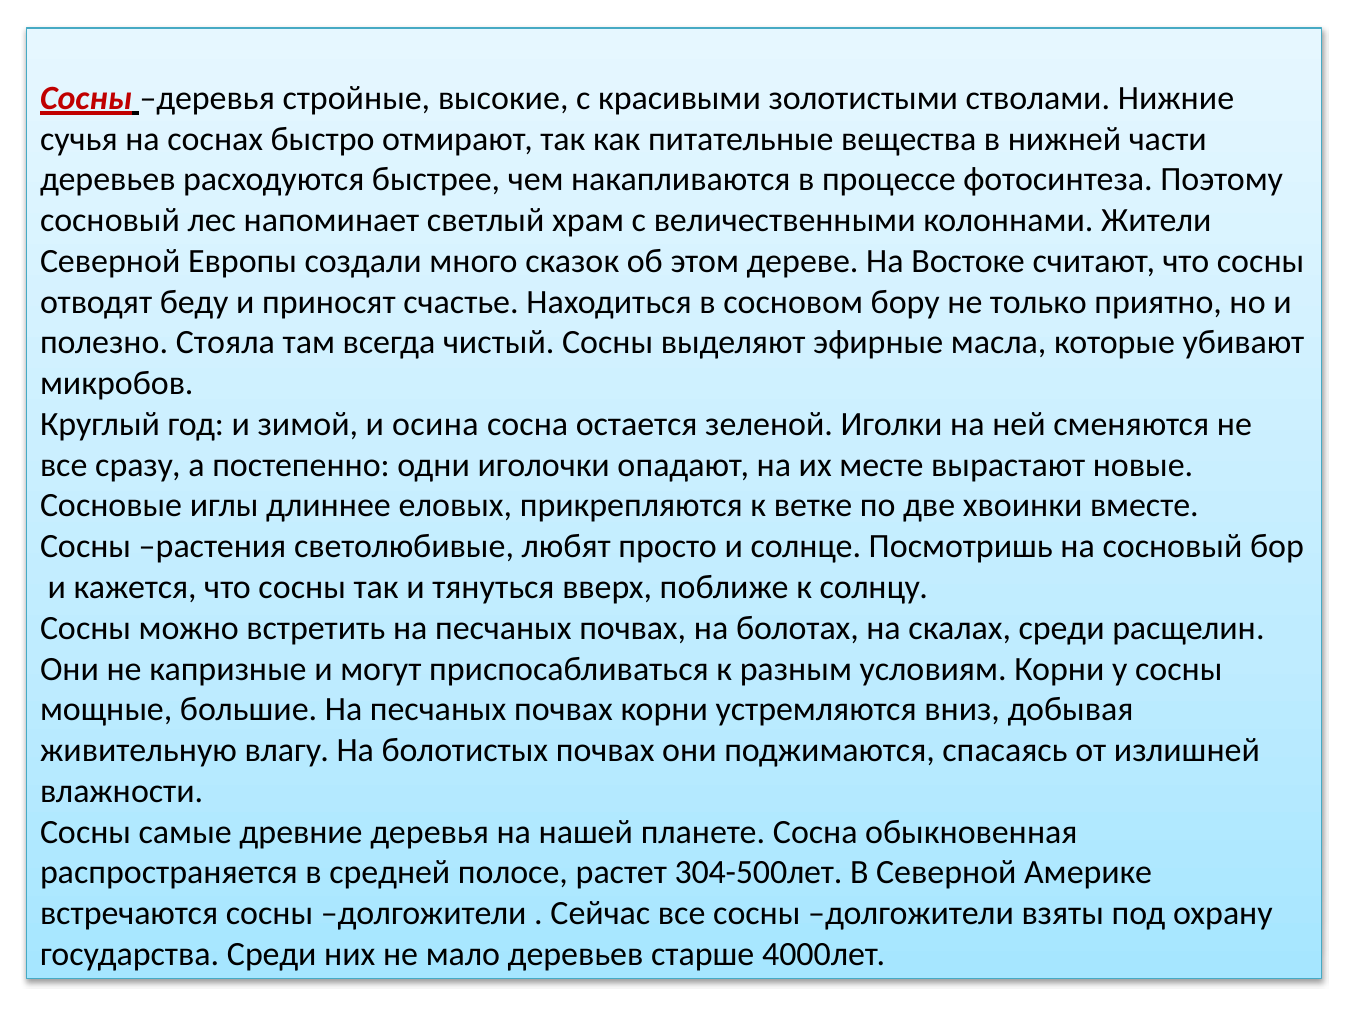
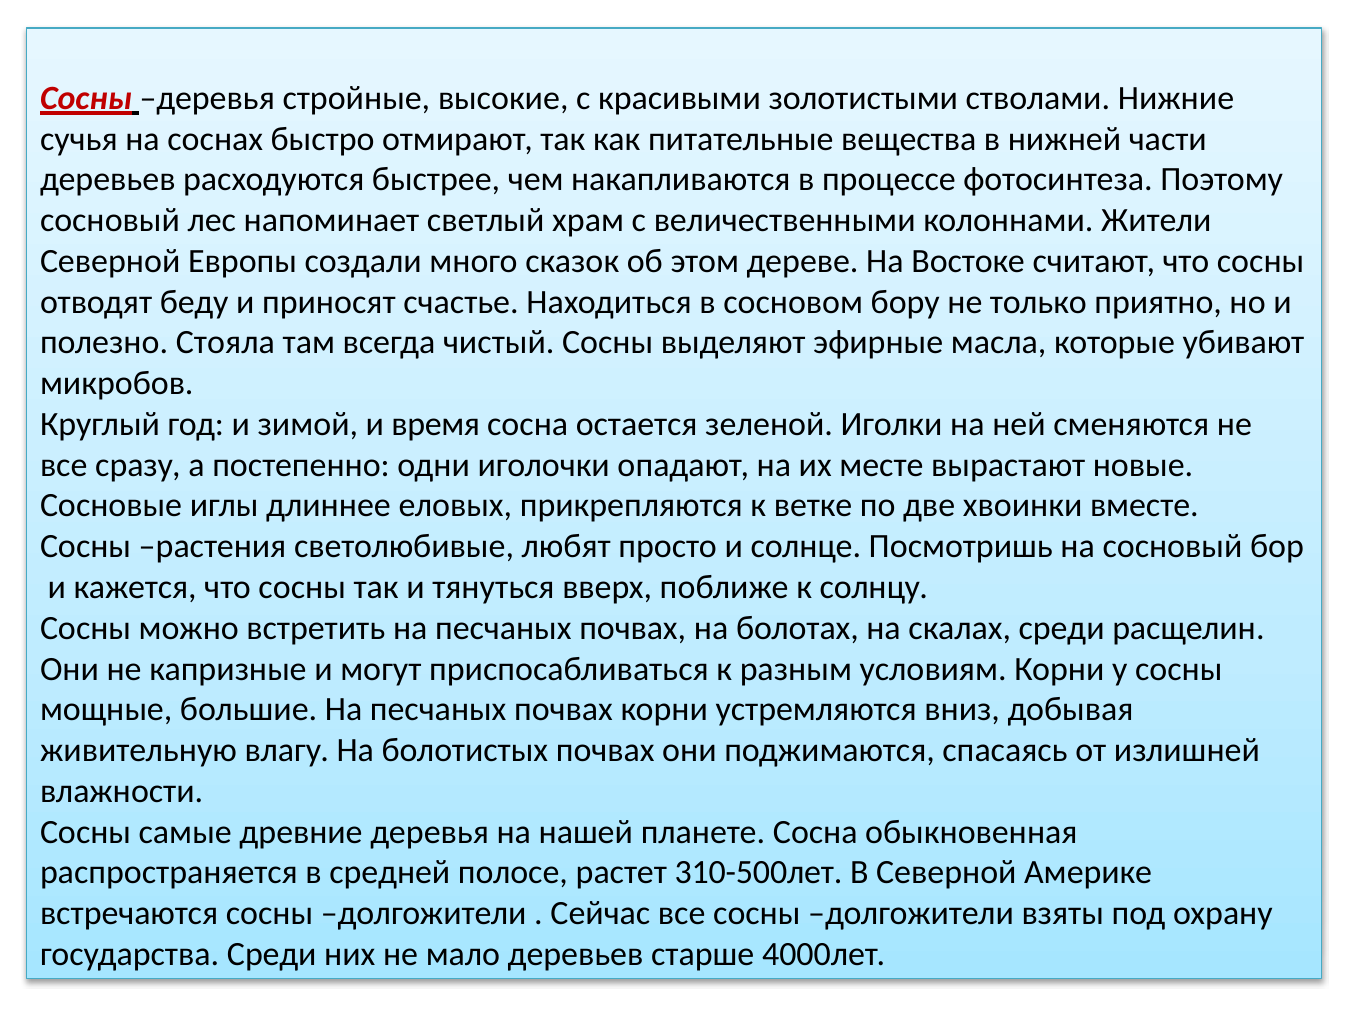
осина: осина -> время
304-500лет: 304-500лет -> 310-500лет
